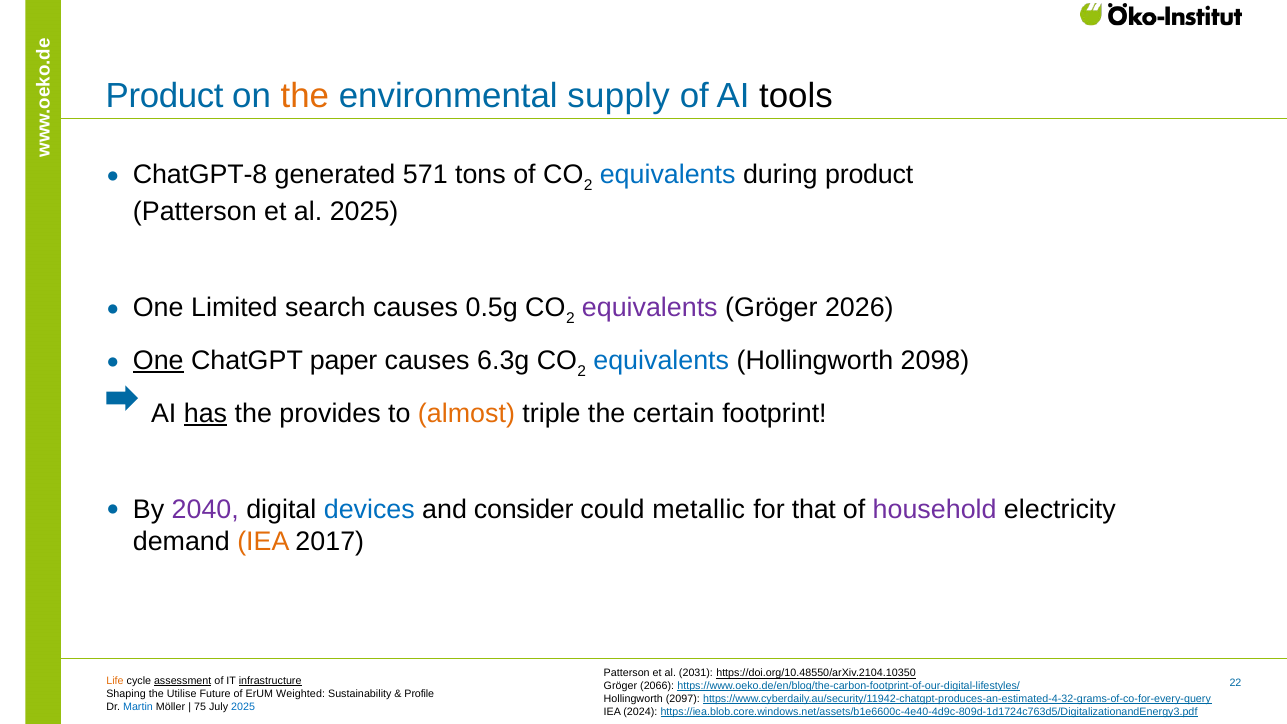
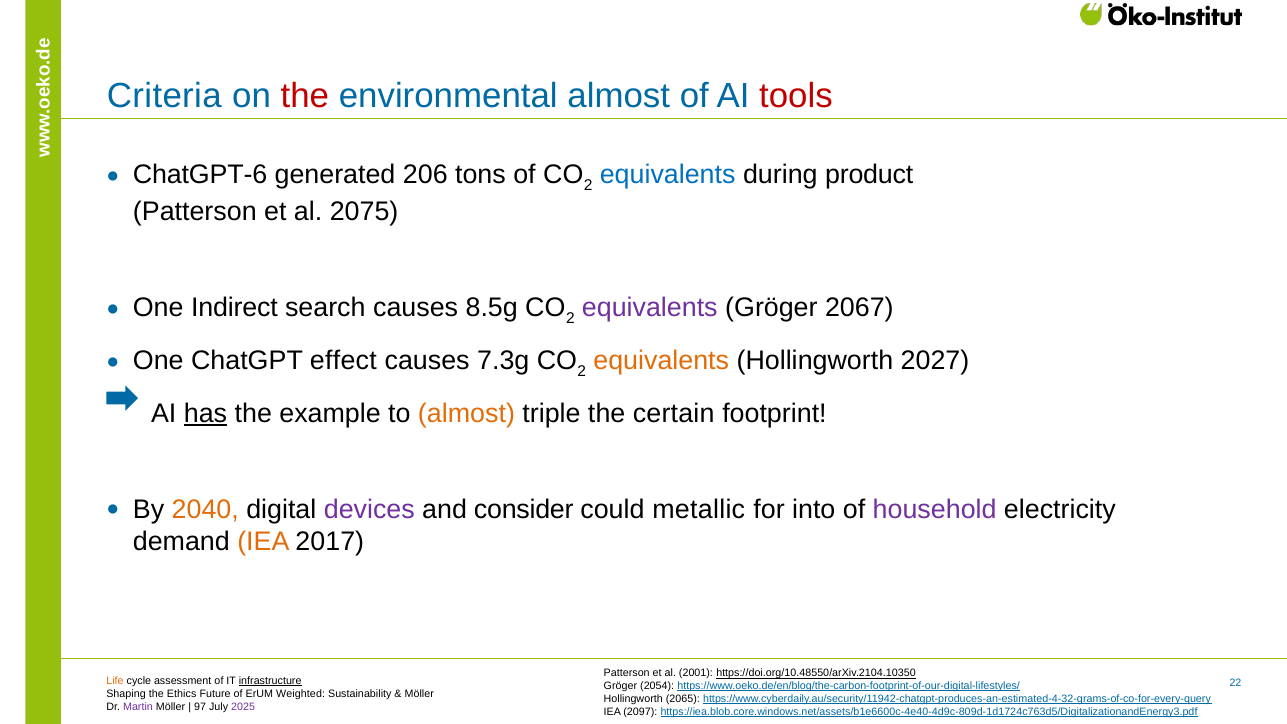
Product at (165, 96): Product -> Criteria
the at (305, 96) colour: orange -> red
environmental supply: supply -> almost
tools colour: black -> red
ChatGPT-8: ChatGPT-8 -> ChatGPT-6
571: 571 -> 206
al 2025: 2025 -> 2075
Limited: Limited -> Indirect
0.5g: 0.5g -> 8.5g
2026: 2026 -> 2067
One at (158, 361) underline: present -> none
paper: paper -> effect
6.3g: 6.3g -> 7.3g
equivalents at (661, 361) colour: blue -> orange
2098: 2098 -> 2027
provides: provides -> example
2040 colour: purple -> orange
devices colour: blue -> purple
that: that -> into
2031: 2031 -> 2001
assessment underline: present -> none
2066: 2066 -> 2054
Utilise: Utilise -> Ethics
Profile at (419, 694): Profile -> Möller
2097: 2097 -> 2065
Martin colour: blue -> purple
75: 75 -> 97
2025 at (243, 707) colour: blue -> purple
2024: 2024 -> 2097
